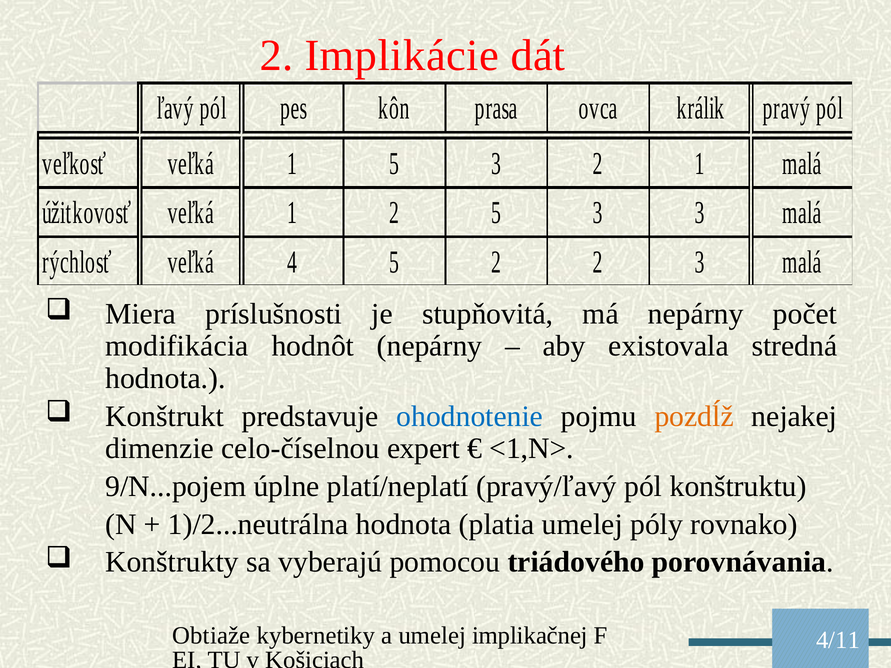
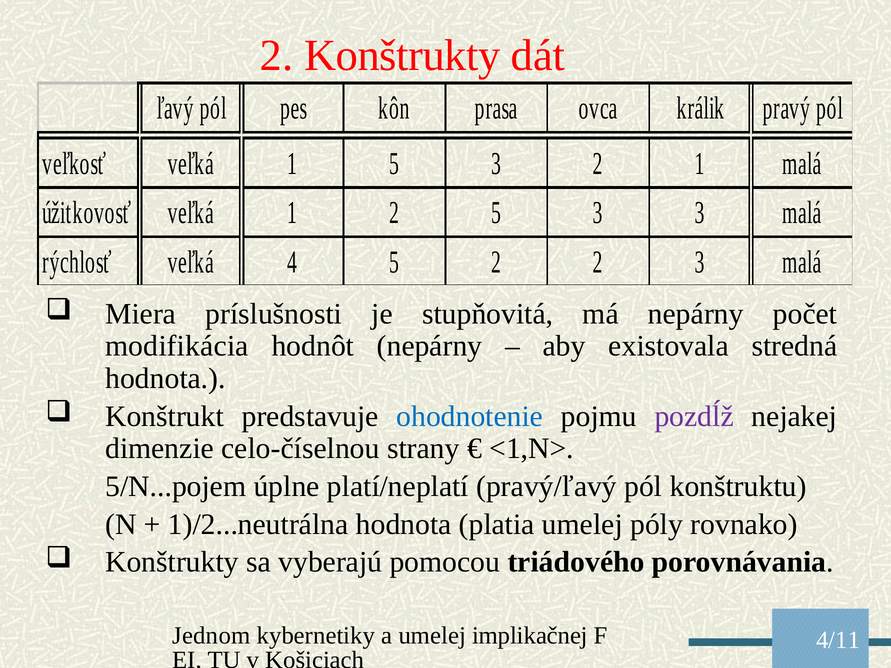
2 Implikácie: Implikácie -> Konštrukty
pozdĺž colour: orange -> purple
expert: expert -> strany
9/N...pojem: 9/N...pojem -> 5/N...pojem
Obtiaže: Obtiaže -> Jednom
